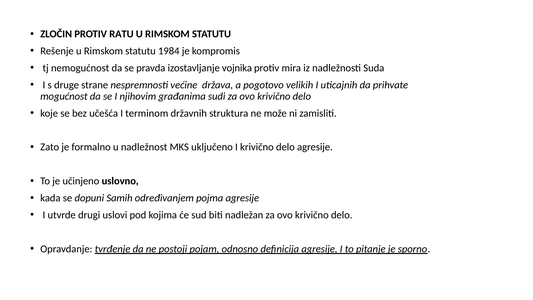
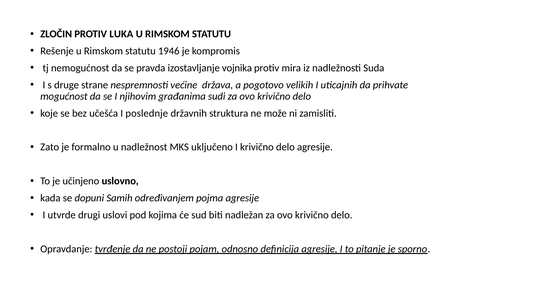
RATU: RATU -> LUKA
1984: 1984 -> 1946
terminom: terminom -> poslednje
